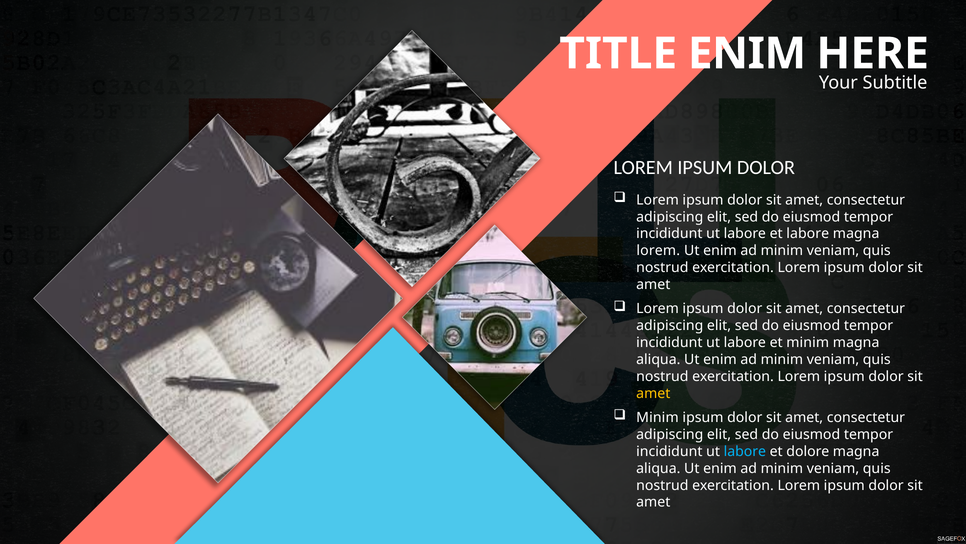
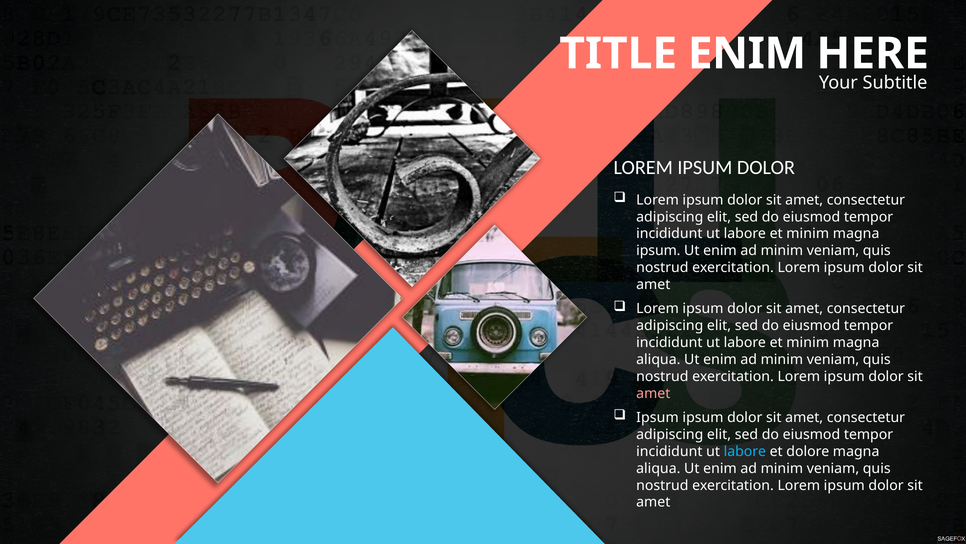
labore at (808, 234): labore -> minim
lorem at (658, 250): lorem -> ipsum
amet at (653, 393) colour: yellow -> pink
Minim at (657, 417): Minim -> Ipsum
